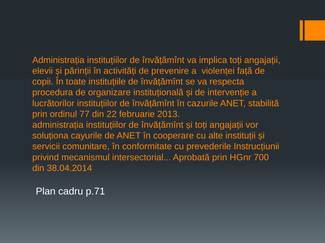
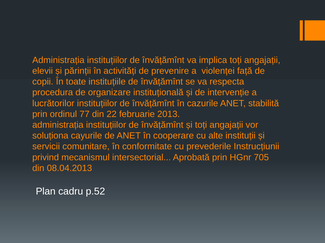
700: 700 -> 705
38.04.2014: 38.04.2014 -> 08.04.2013
p.71: p.71 -> p.52
